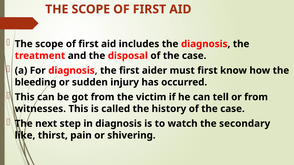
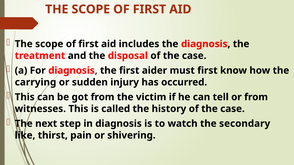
bleeding: bleeding -> carrying
